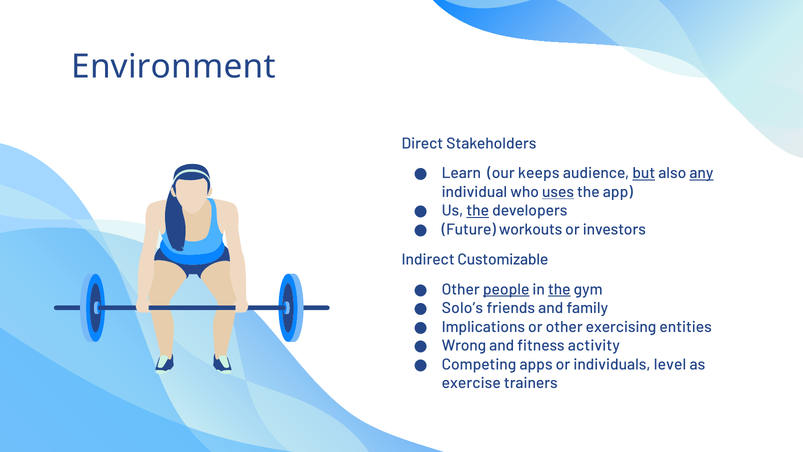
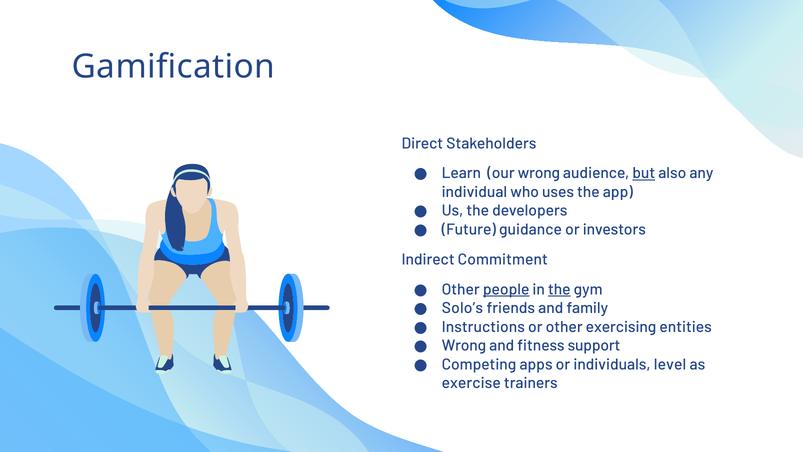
Environment: Environment -> Gamification
our keeps: keeps -> wrong
any underline: present -> none
uses underline: present -> none
the at (478, 211) underline: present -> none
workouts: workouts -> guidance
Customizable: Customizable -> Commitment
Implications: Implications -> Instructions
activity: activity -> support
